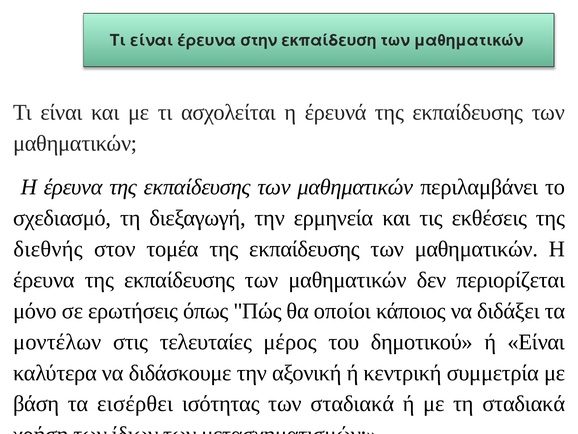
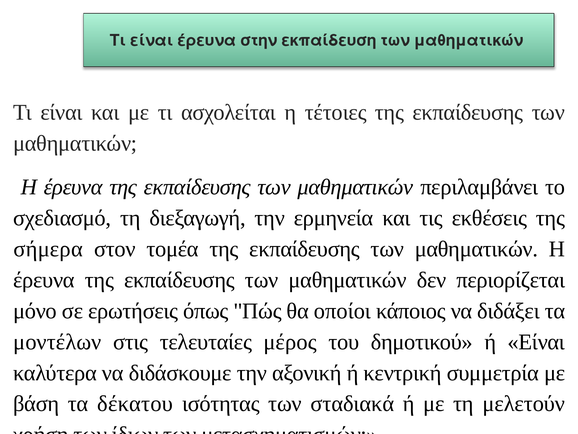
έρευνά: έρευνά -> τέτοιες
διεθνής: διεθνής -> σήμερα
εισέρθει: εισέρθει -> δέκατου
τη σταδιακά: σταδιακά -> μελετούν
